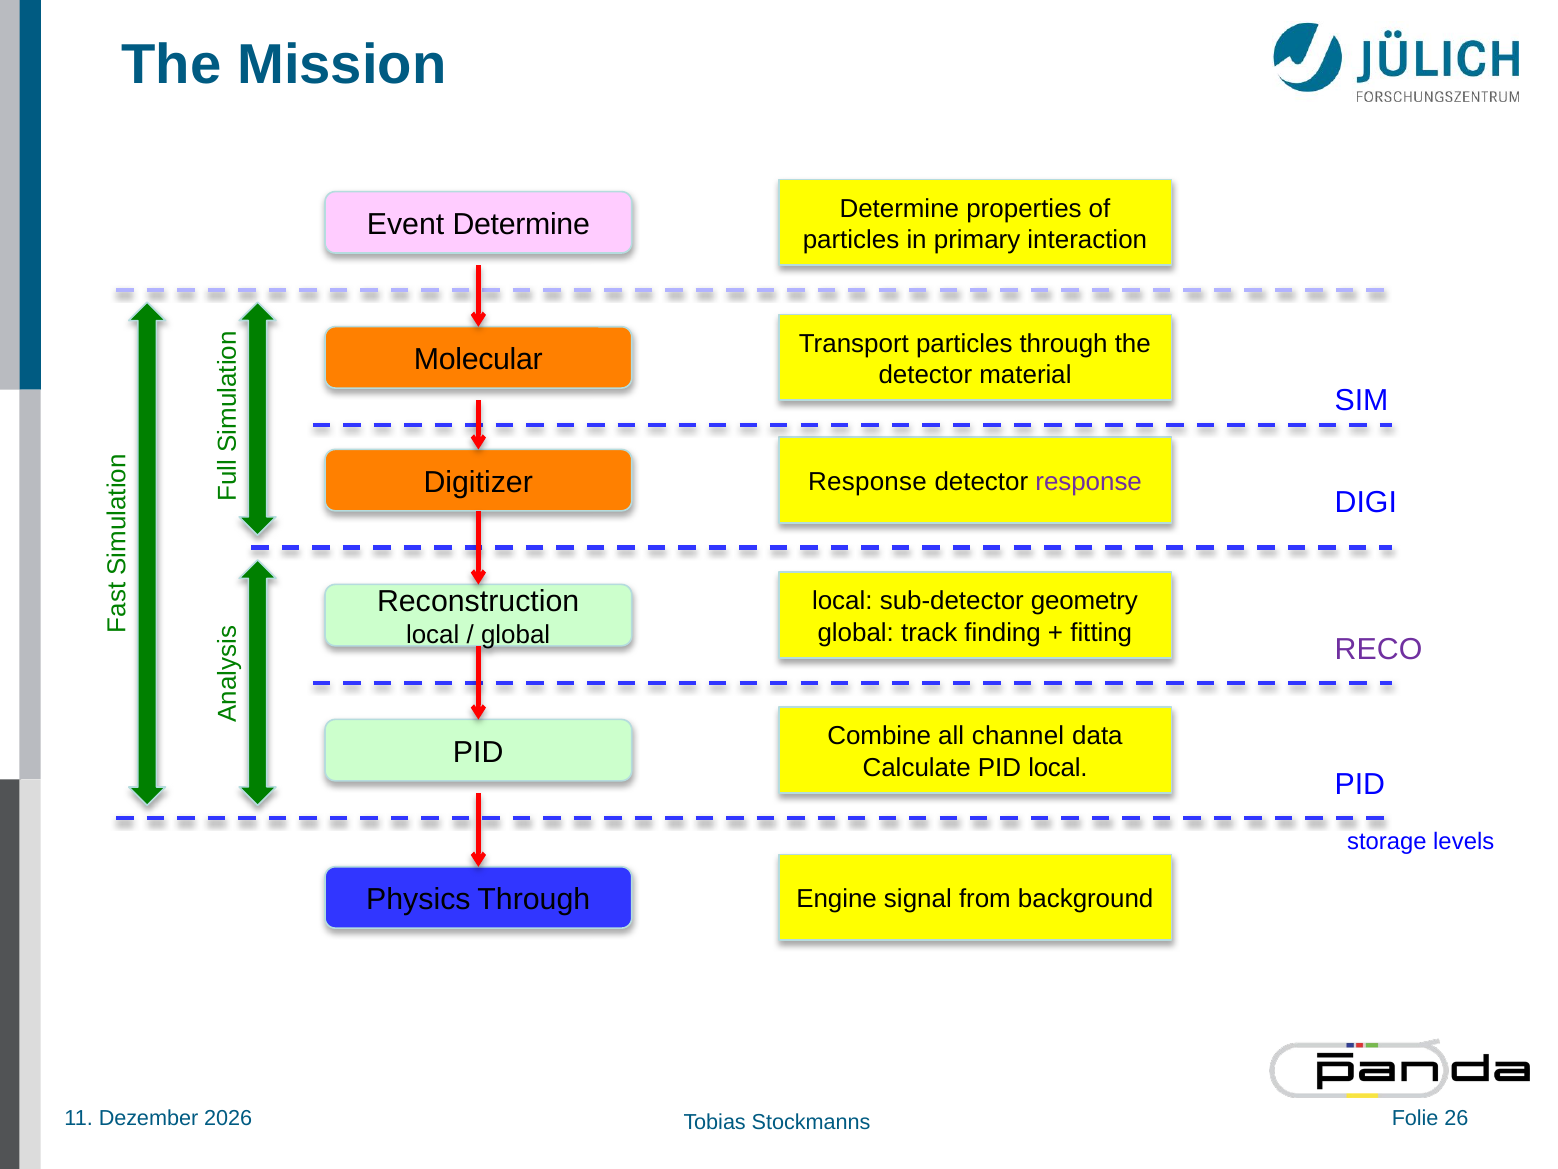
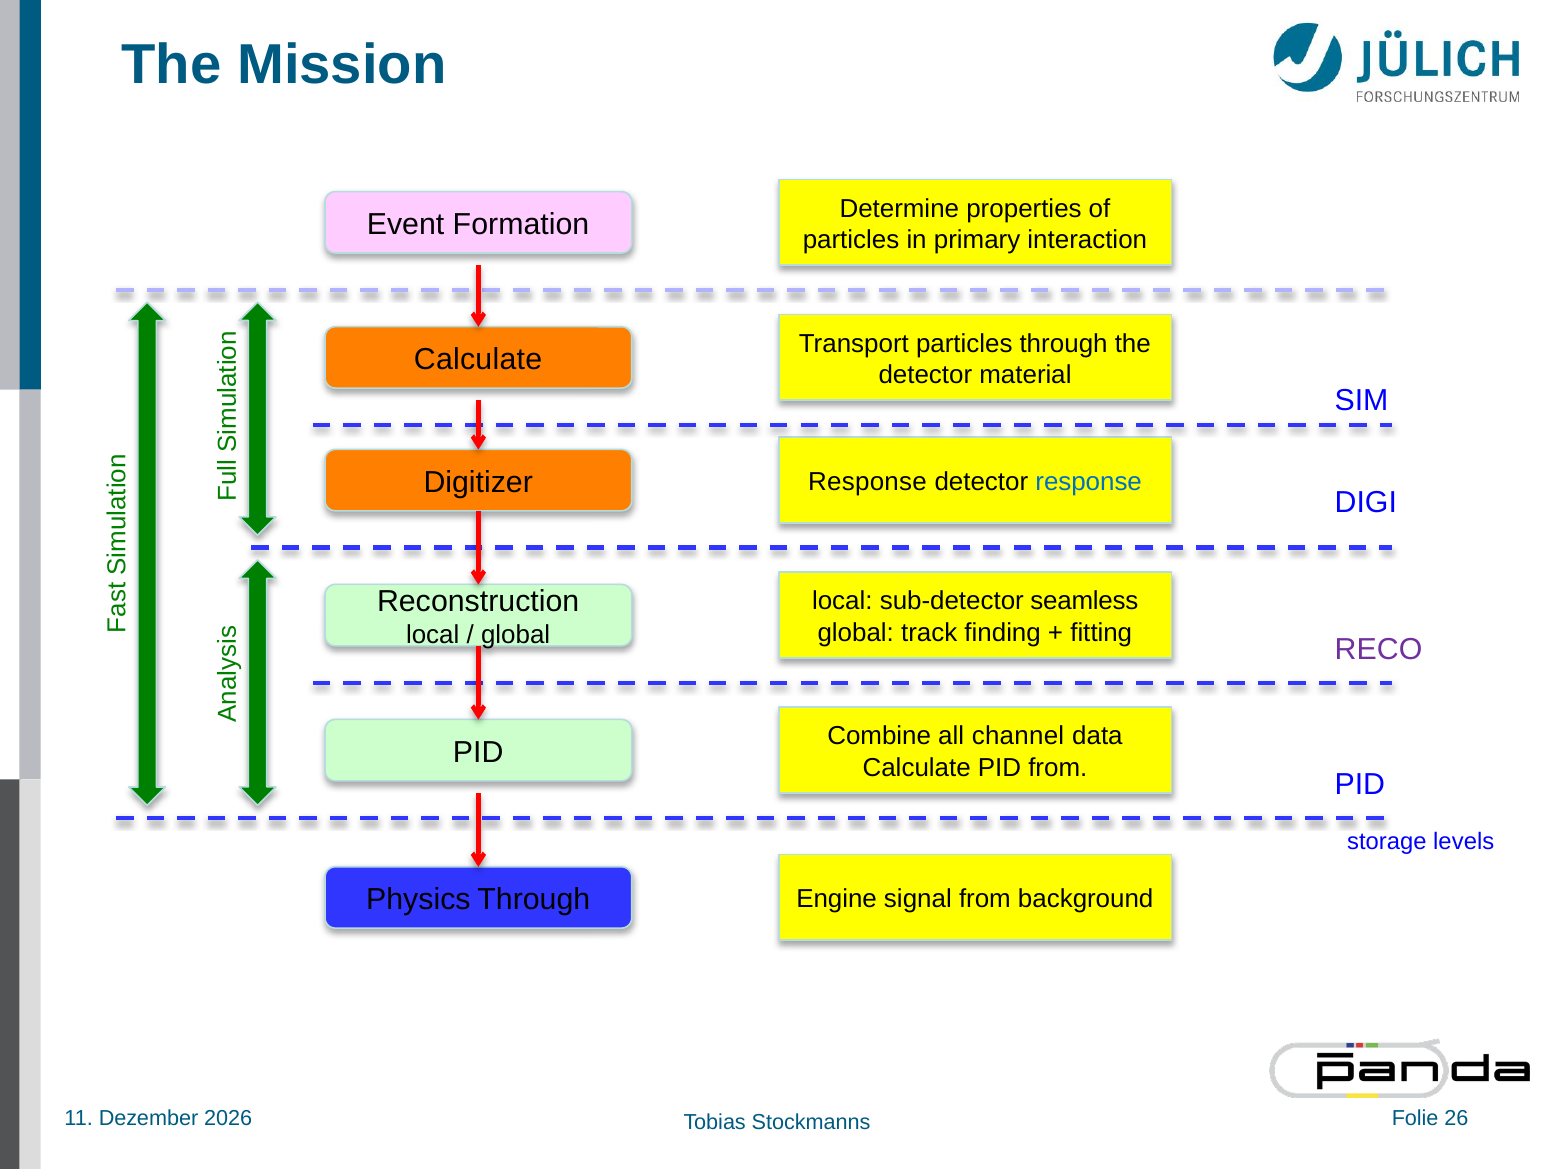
Event Determine: Determine -> Formation
Molecular at (478, 359): Molecular -> Calculate
response at (1089, 482) colour: purple -> blue
geometry: geometry -> seamless
PID local: local -> from
